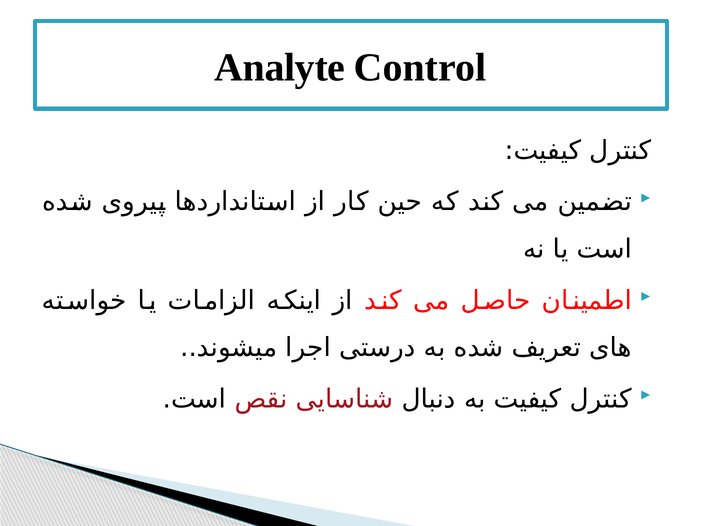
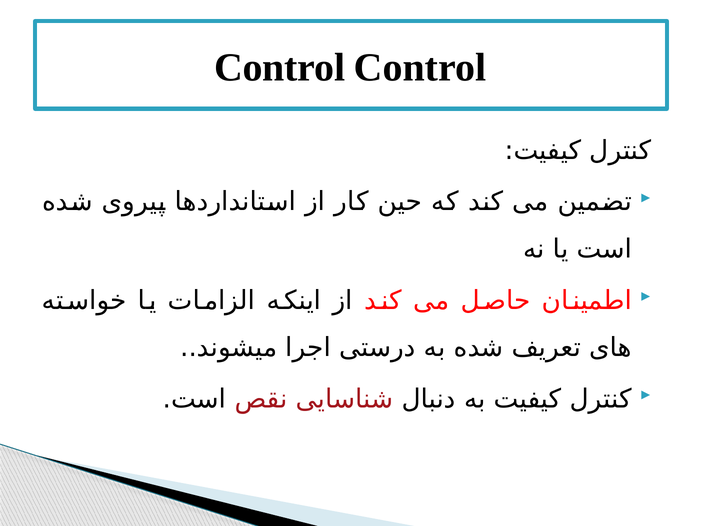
Analyte at (280, 68): Analyte -> Control
